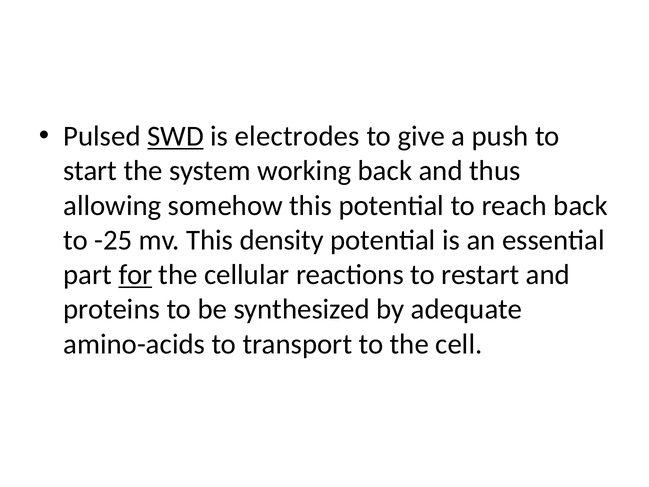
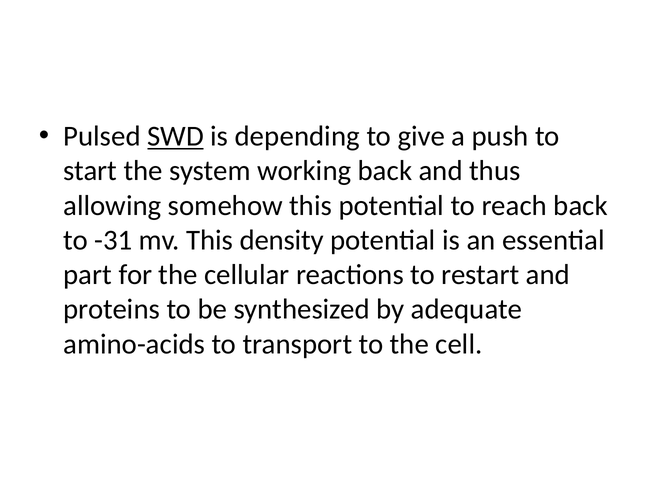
electrodes: electrodes -> depending
-25: -25 -> -31
for underline: present -> none
